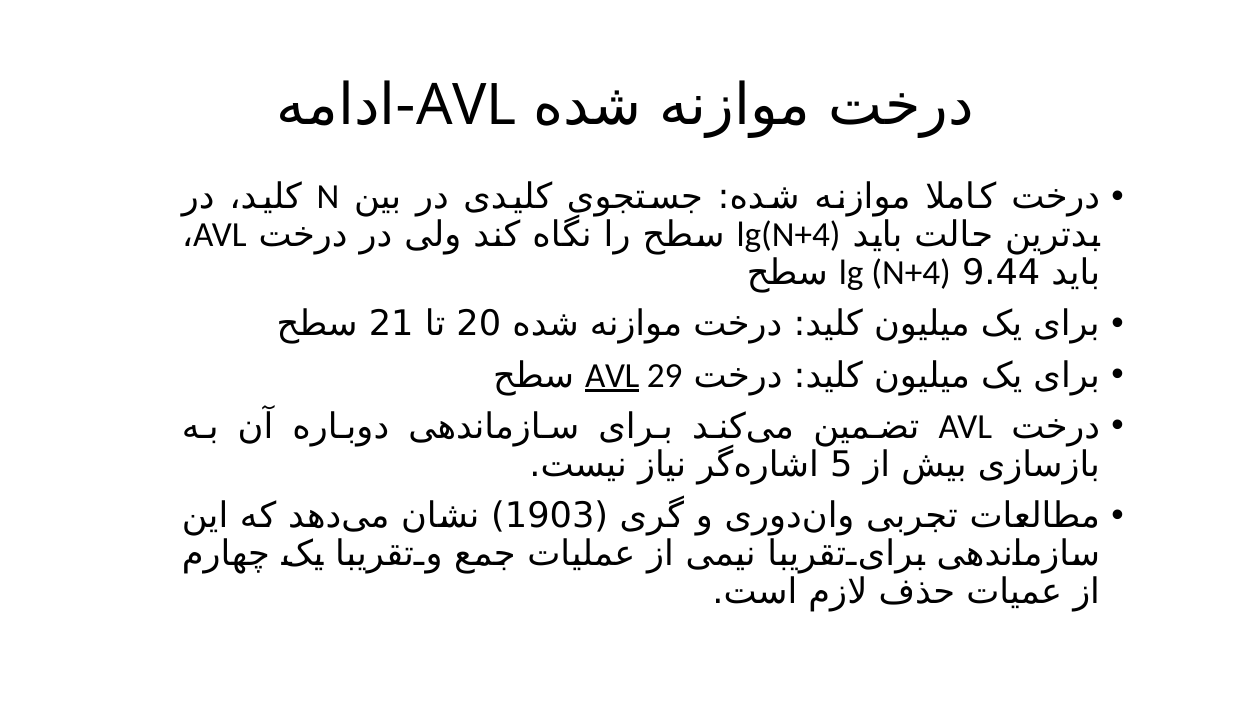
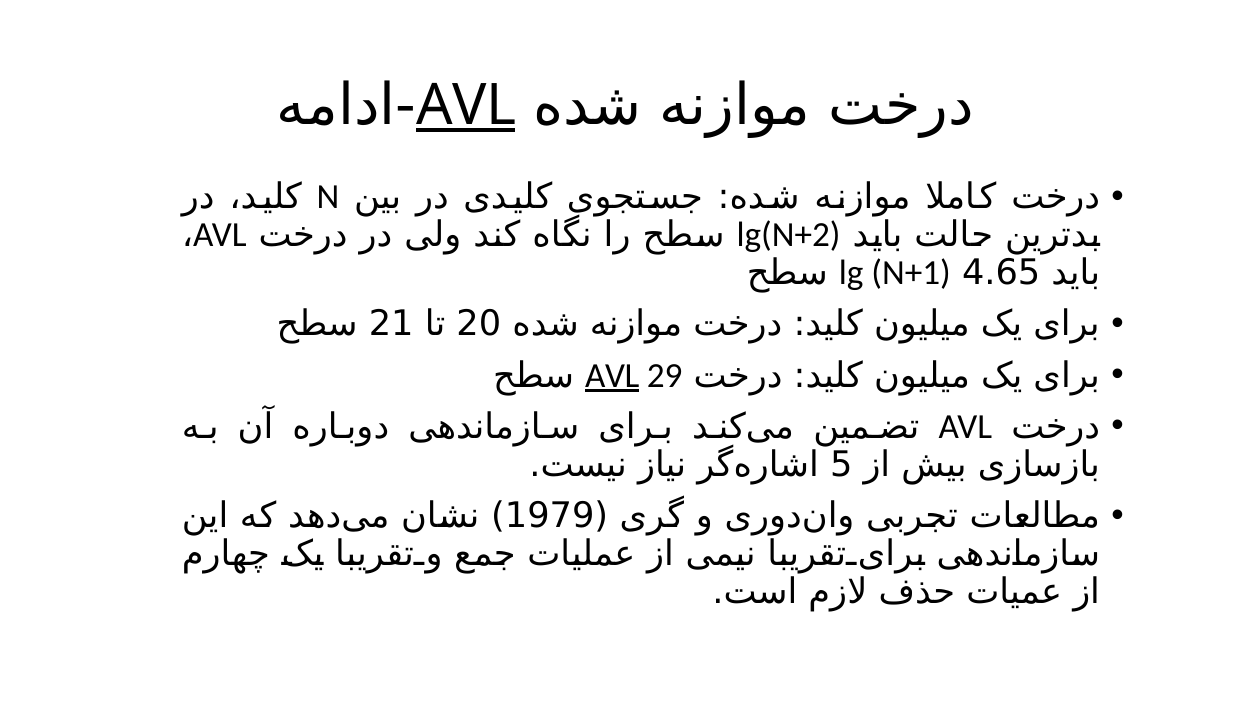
AVL at (466, 105) underline: none -> present
lg(N+4: lg(N+4 -> lg(N+2
9.44: 9.44 -> 4.65
N+4: N+4 -> N+1
1903: 1903 -> 1979
